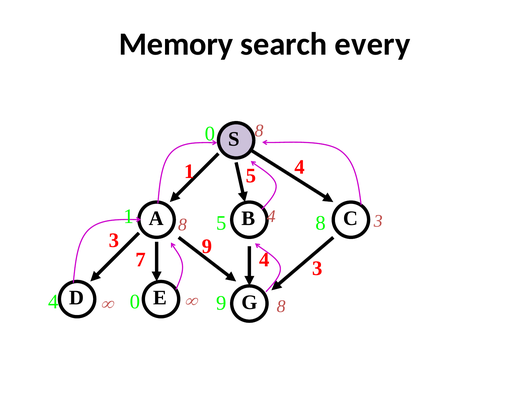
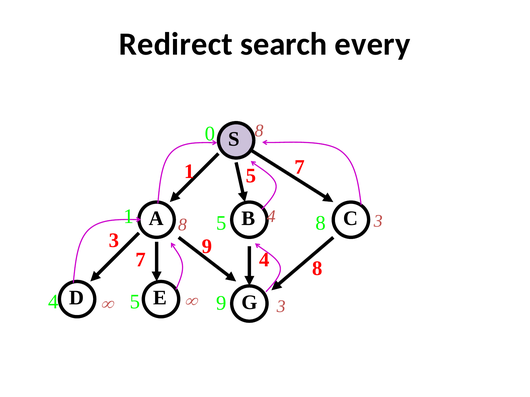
Memory: Memory -> Redirect
5 4: 4 -> 7
3 at (317, 269): 3 -> 8
4 0: 0 -> 5
8 at (281, 307): 8 -> 3
